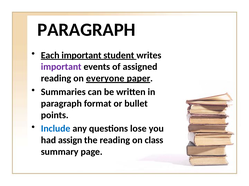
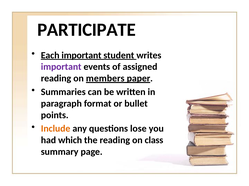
PARAGRAPH at (86, 30): PARAGRAPH -> PARTICIPATE
everyone: everyone -> members
Include colour: blue -> orange
assign: assign -> which
